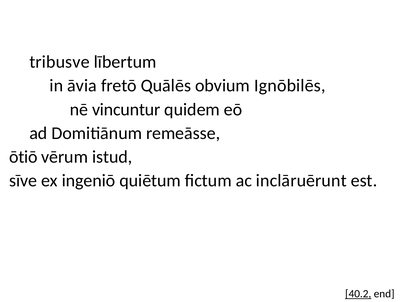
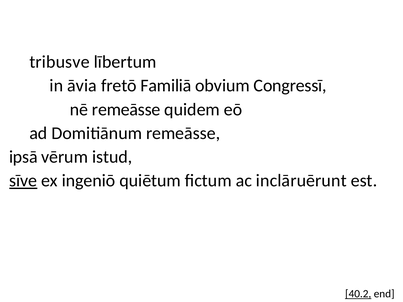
Quālēs: Quālēs -> Familiā
Ignōbilēs: Ignōbilēs -> Congressī
nē vincuntur: vincuntur -> remeāsse
ōtiō: ōtiō -> ipsā
sīve underline: none -> present
